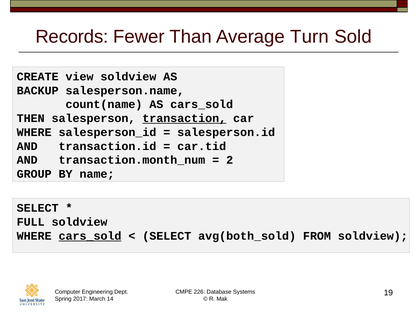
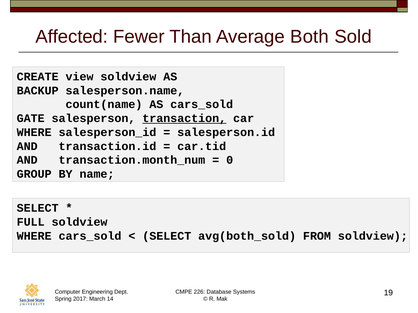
Records: Records -> Affected
Turn: Turn -> Both
THEN: THEN -> GATE
2: 2 -> 0
cars_sold at (90, 236) underline: present -> none
